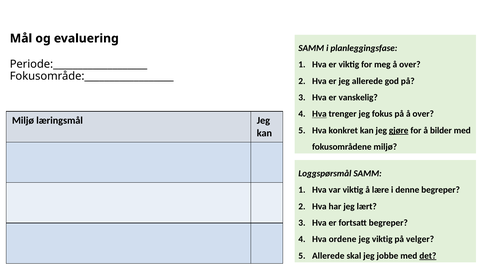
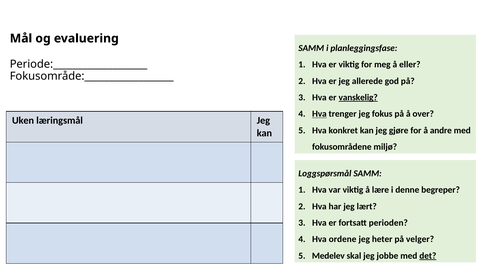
meg å over: over -> eller
vanskelig underline: none -> present
Miljø at (23, 121): Miljø -> Uken
gjøre underline: present -> none
bilder: bilder -> andre
fortsatt begreper: begreper -> perioden
jeg viktig: viktig -> heter
Allerede at (328, 256): Allerede -> Medelev
